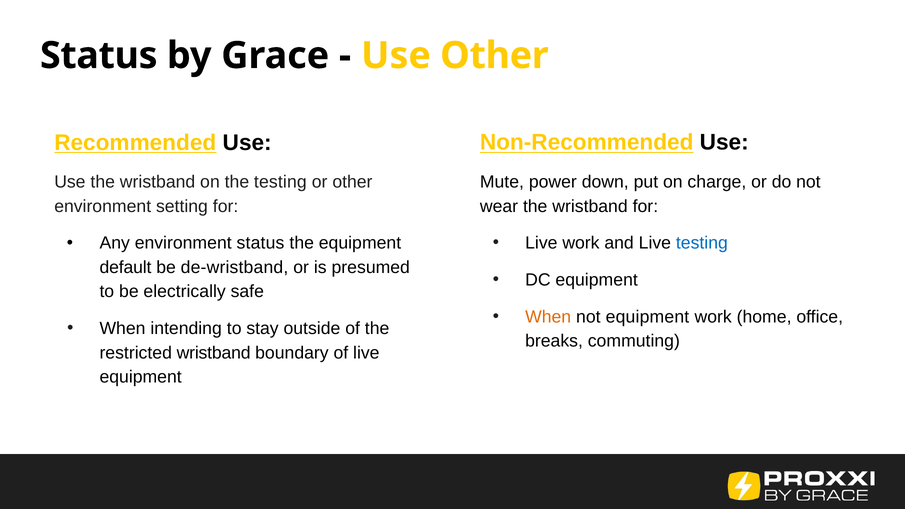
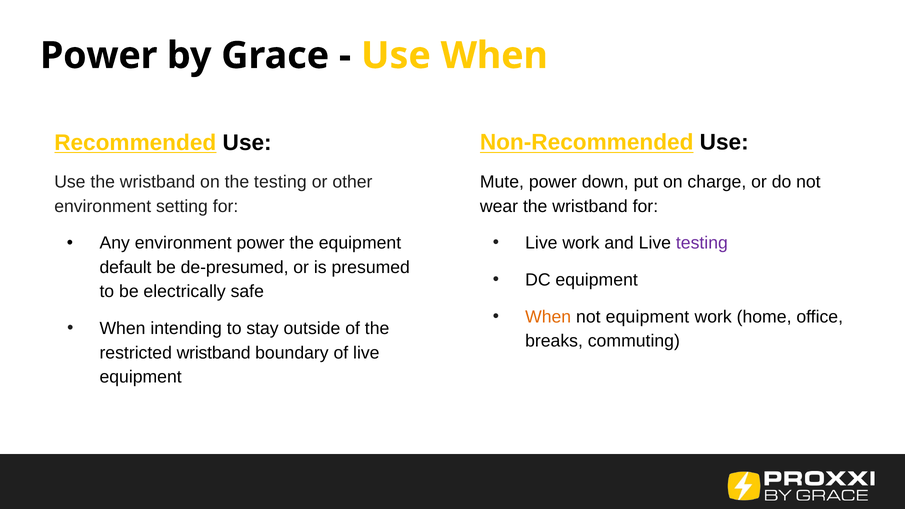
Status at (99, 56): Status -> Power
Use Other: Other -> When
environment status: status -> power
testing at (702, 243) colour: blue -> purple
de-wristband: de-wristband -> de-presumed
